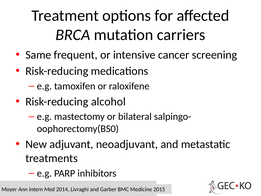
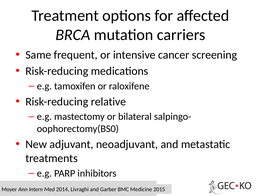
alcohol: alcohol -> relative
